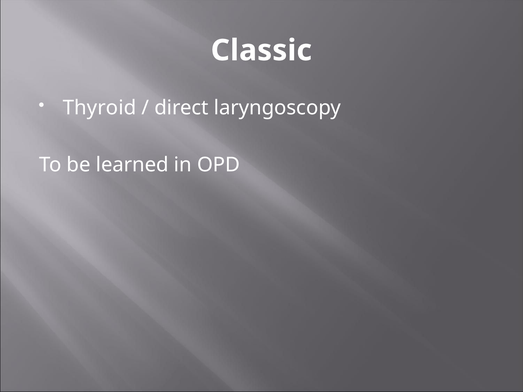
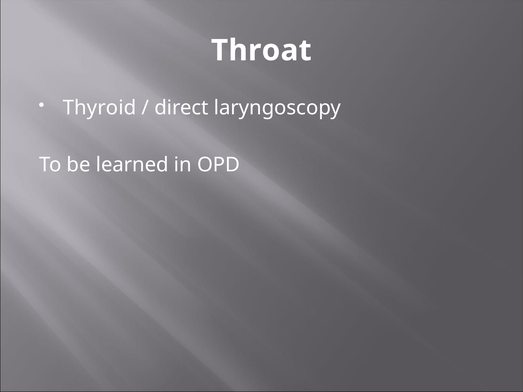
Classic: Classic -> Throat
